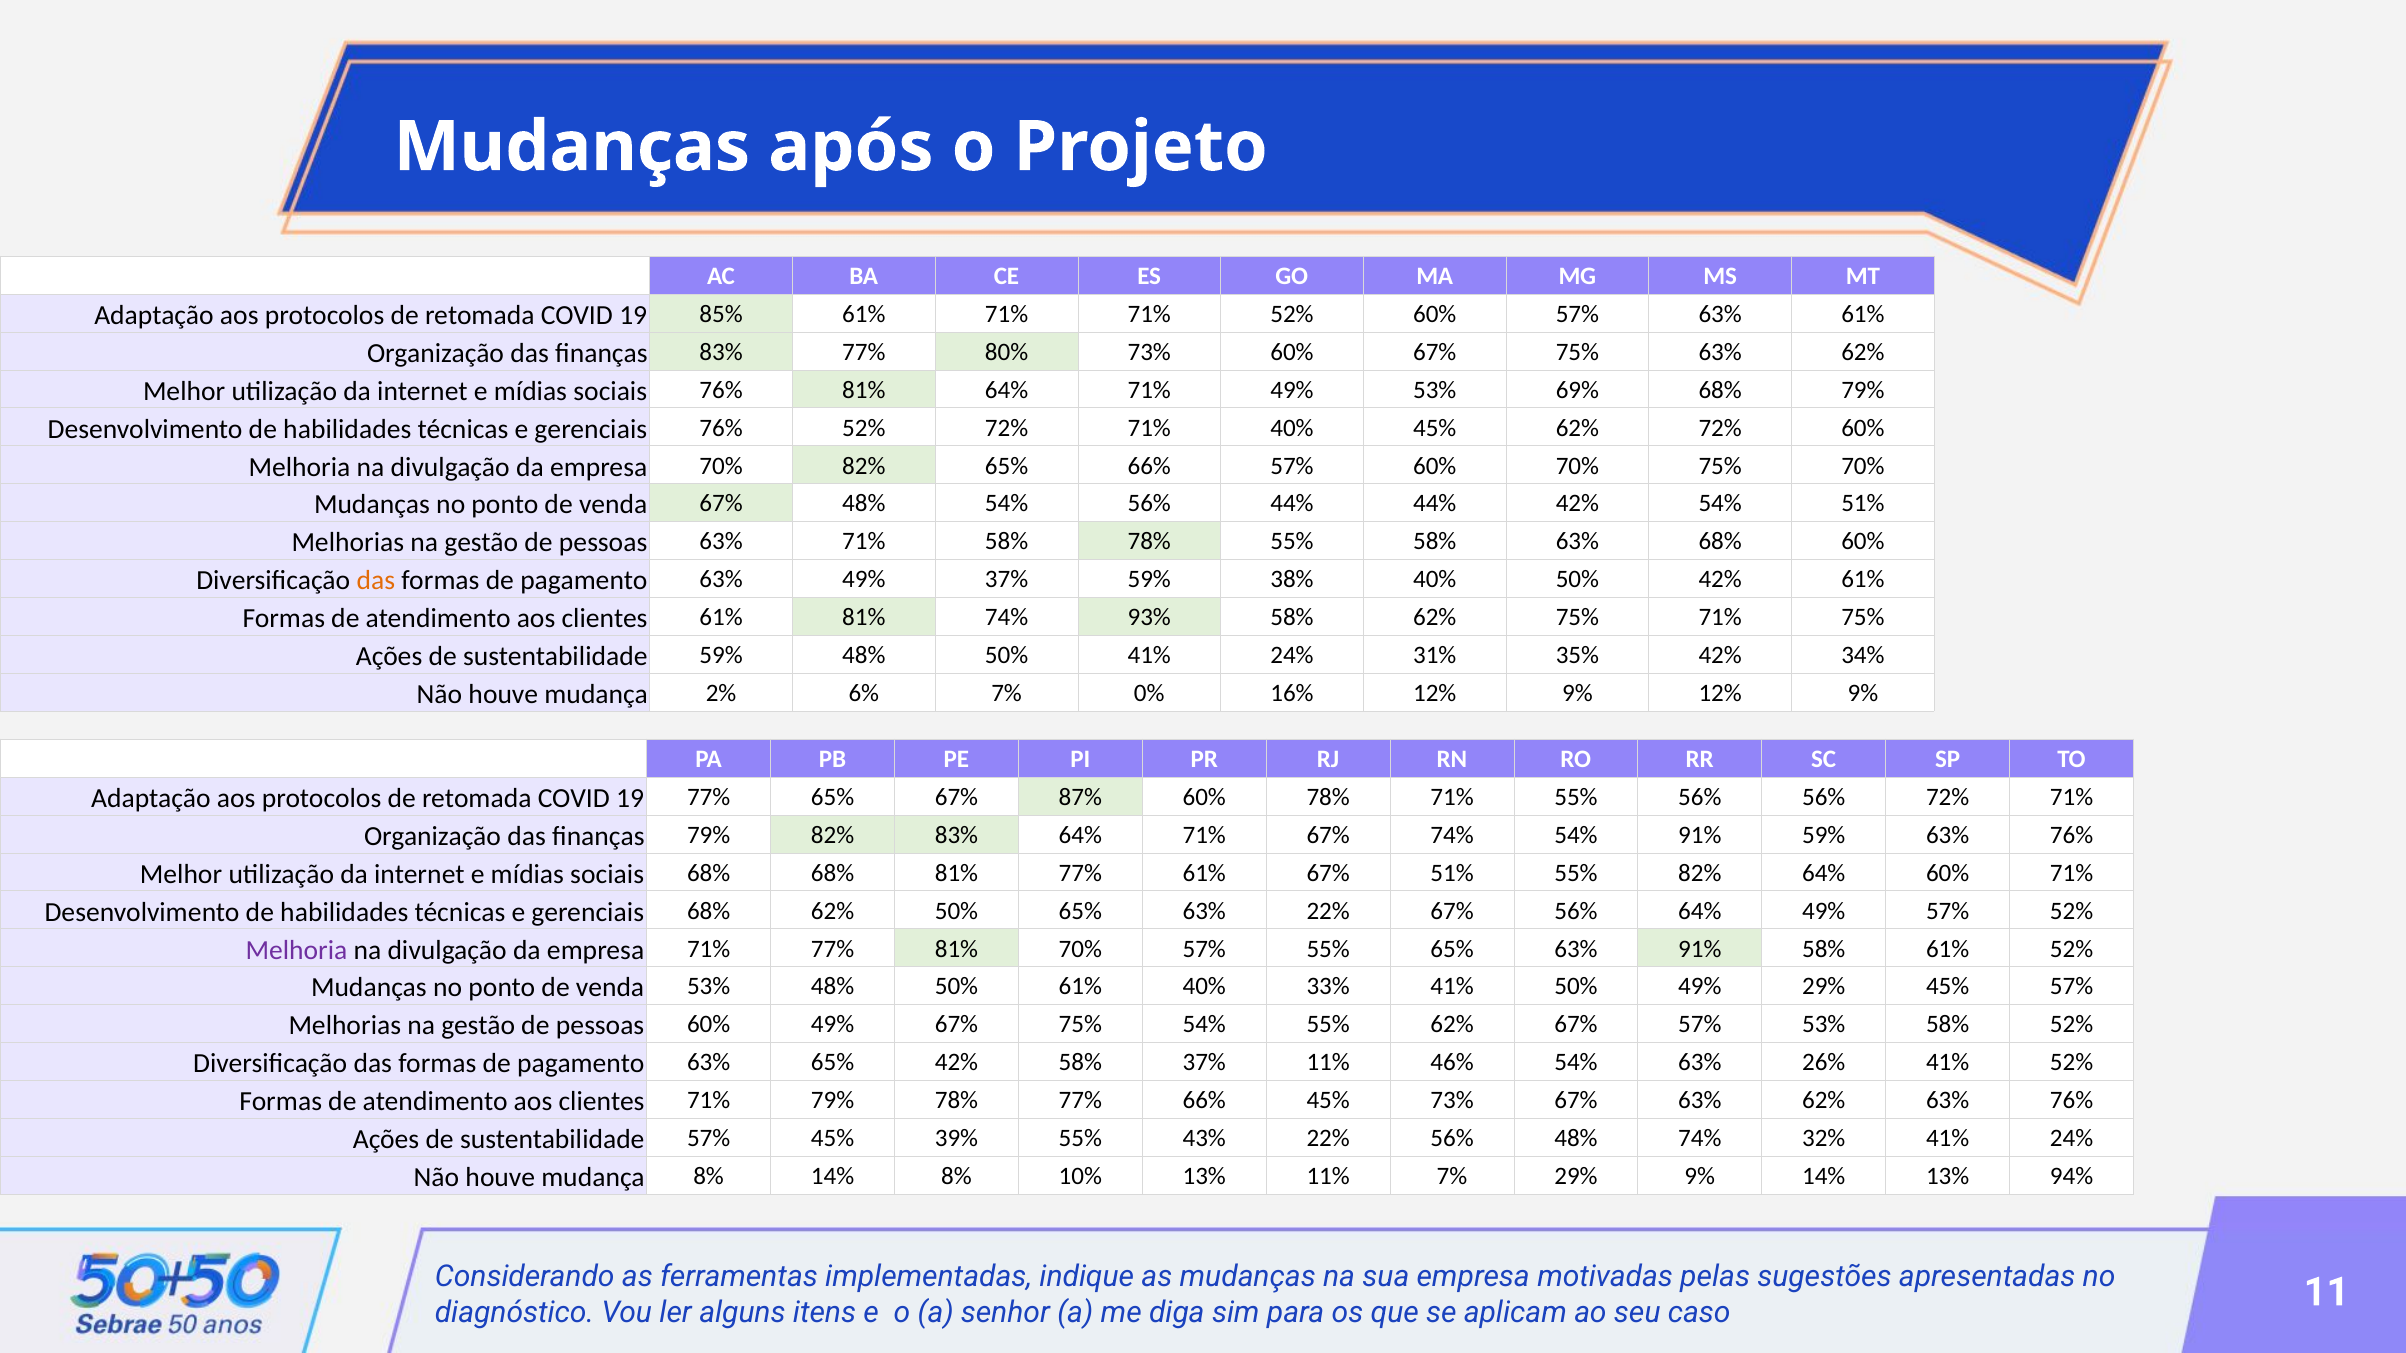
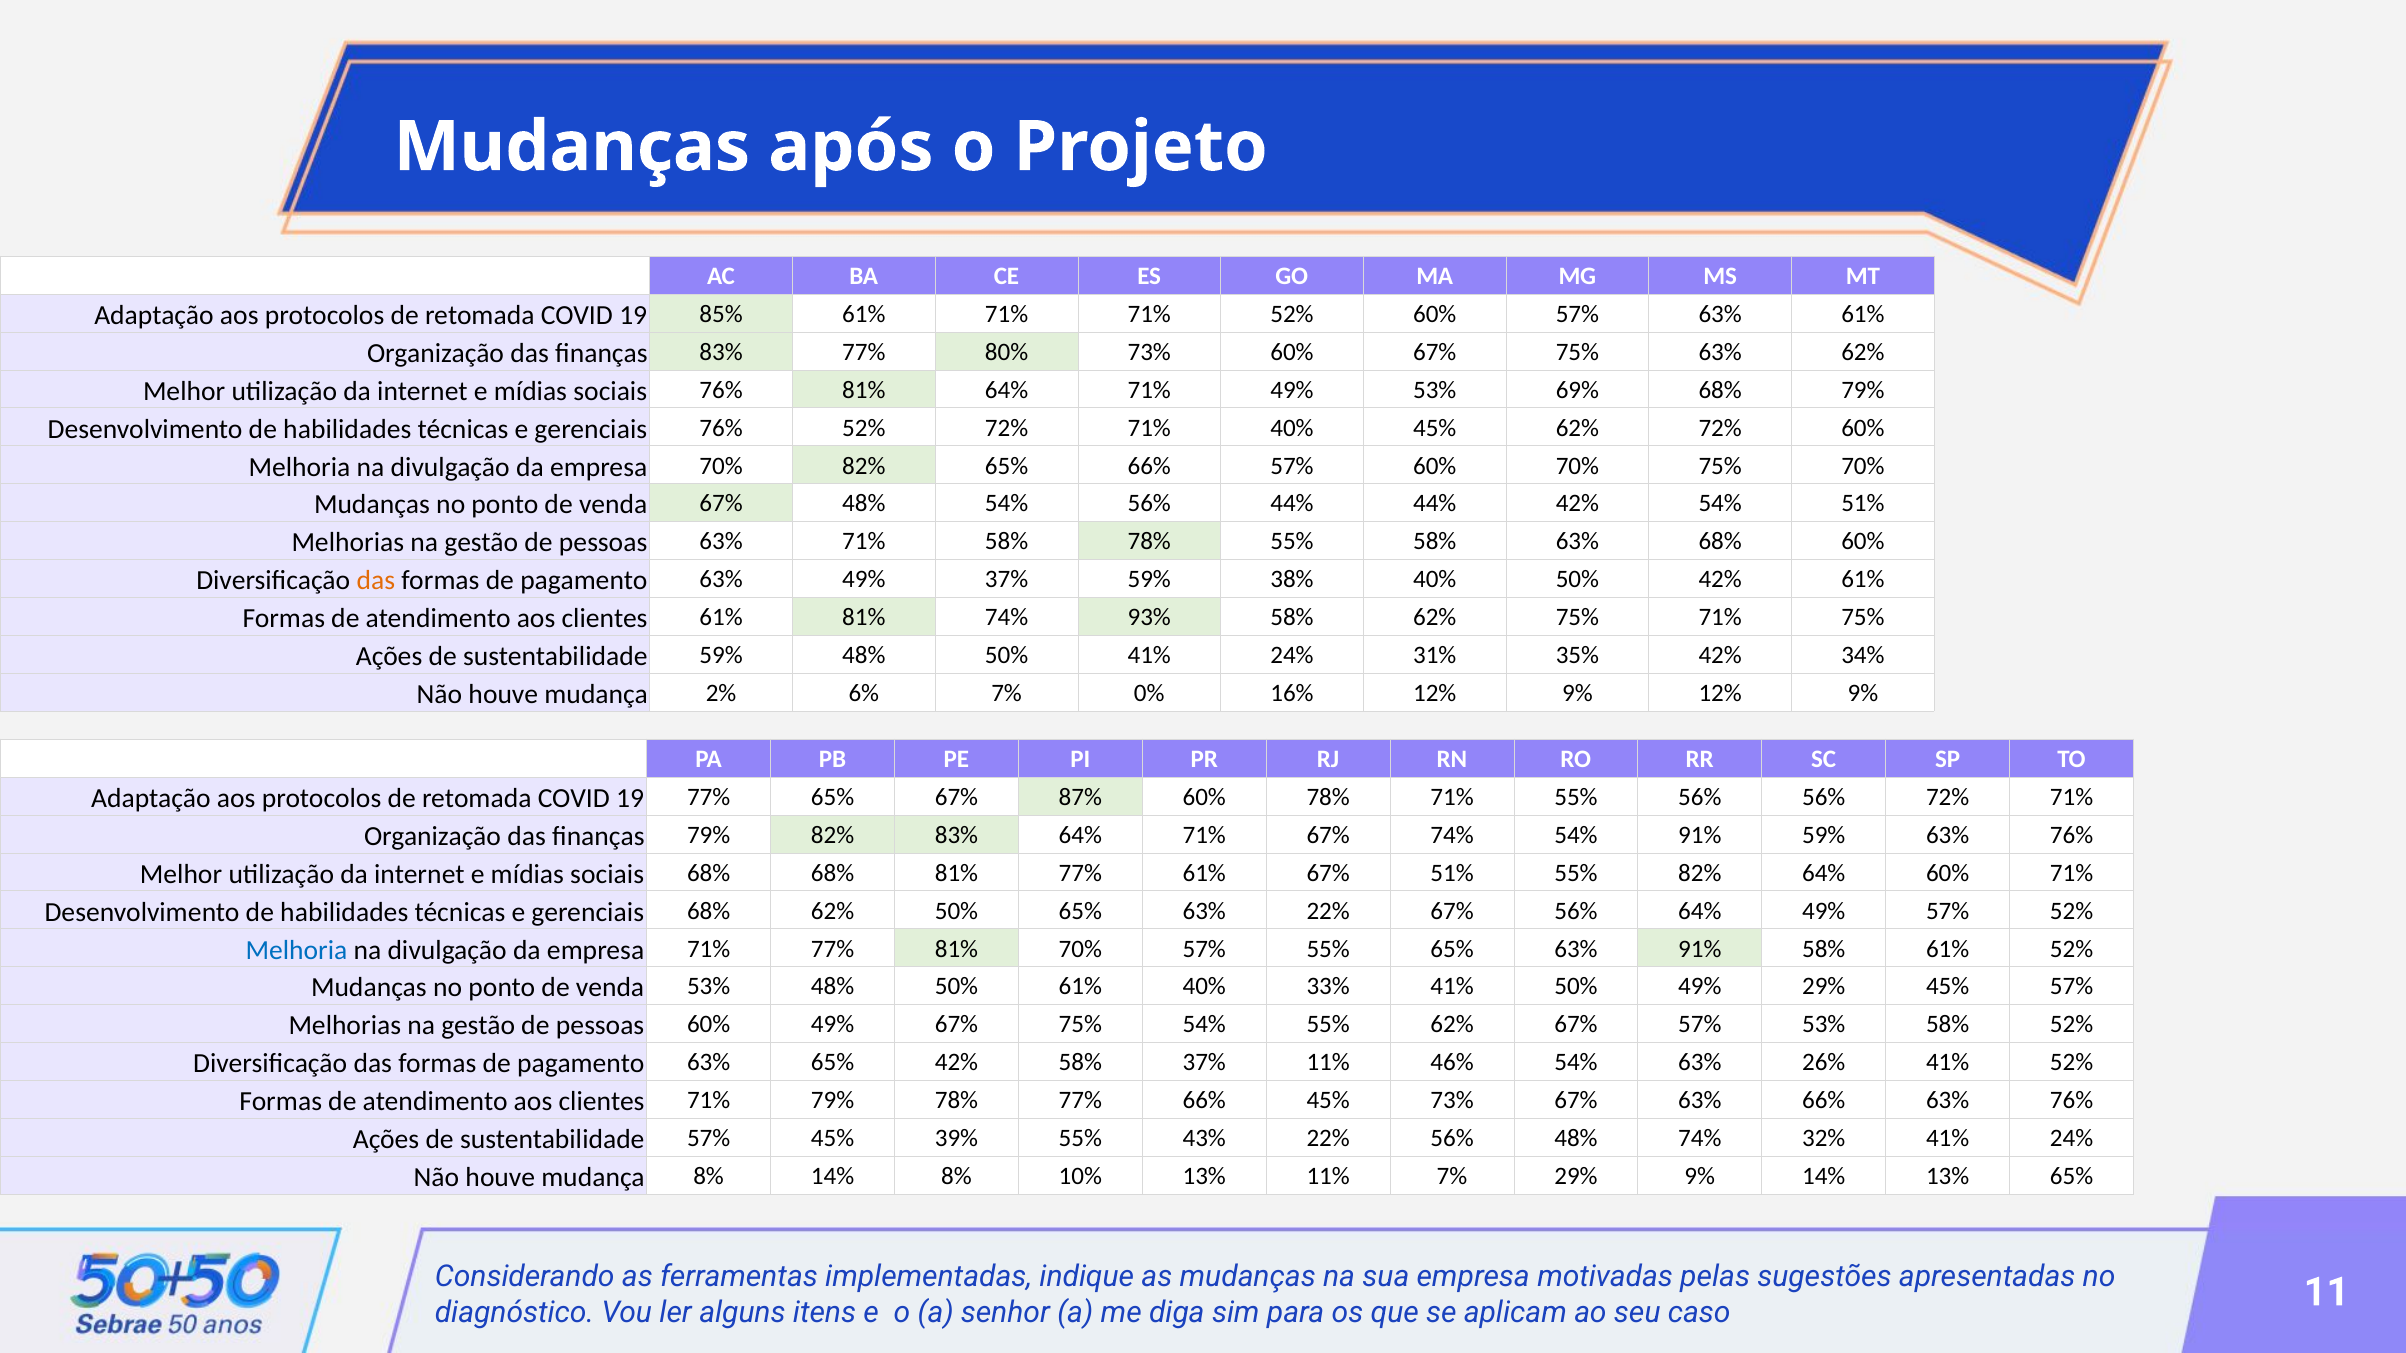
Melhoria at (296, 950) colour: purple -> blue
67% 63% 62%: 62% -> 66%
13% 94%: 94% -> 65%
